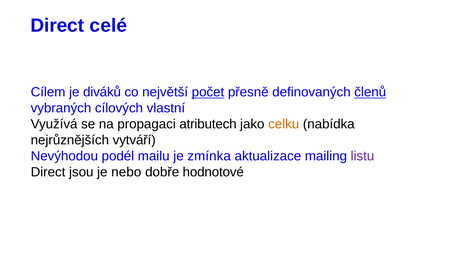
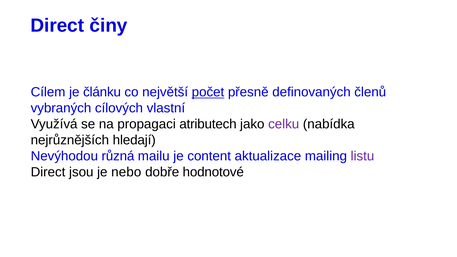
celé: celé -> činy
diváků: diváků -> článku
členů underline: present -> none
celku colour: orange -> purple
vytváří: vytváří -> hledají
podél: podél -> různá
zmínka: zmínka -> content
